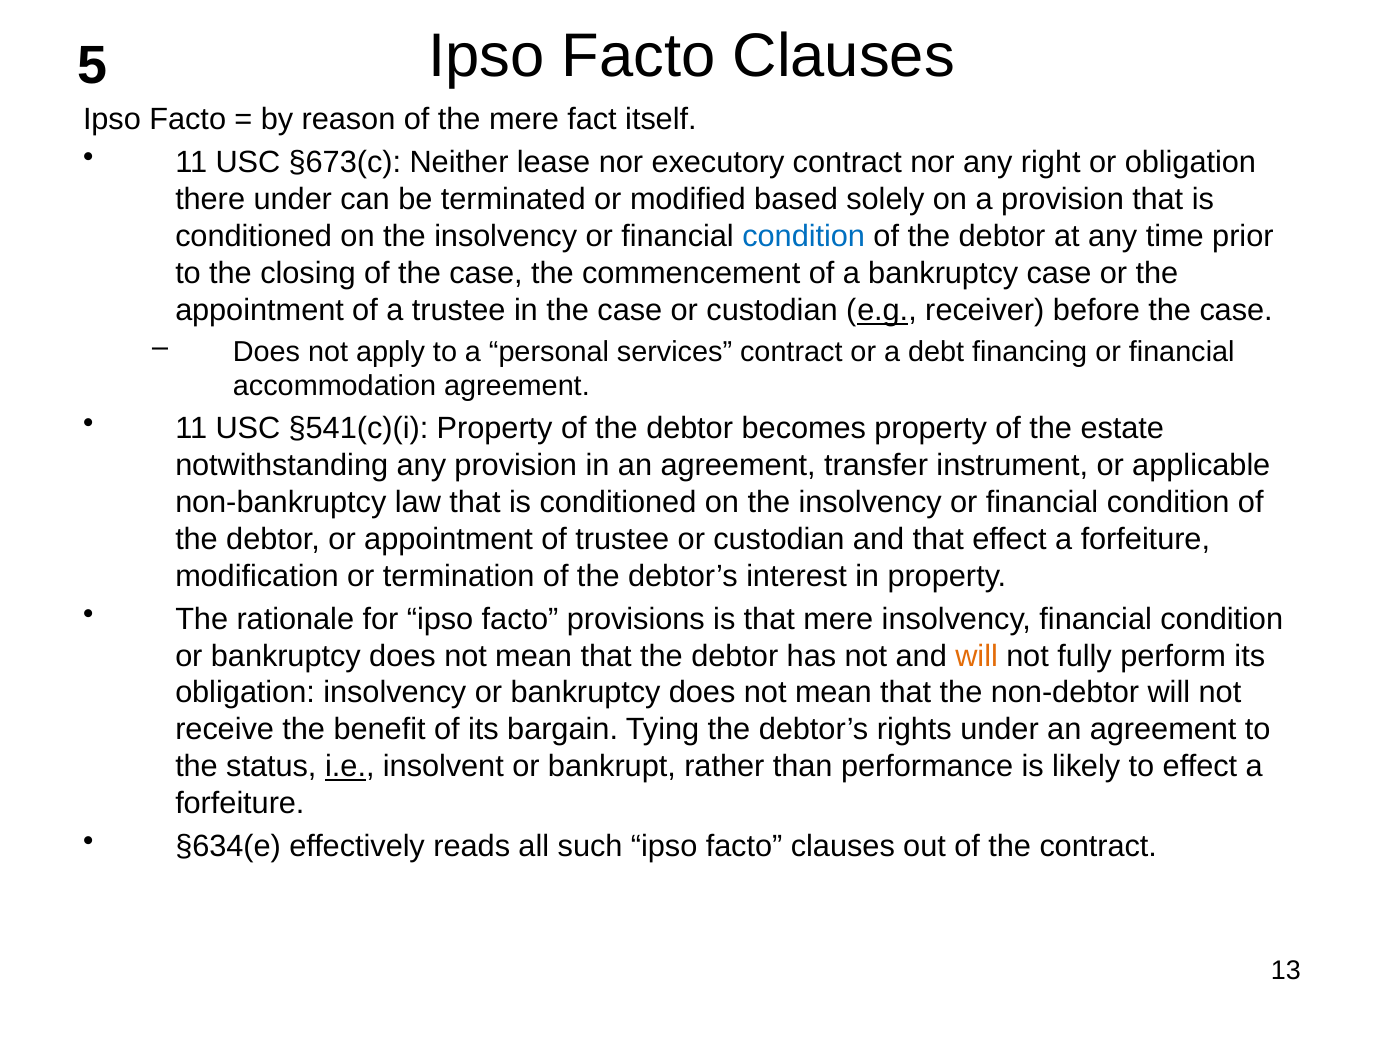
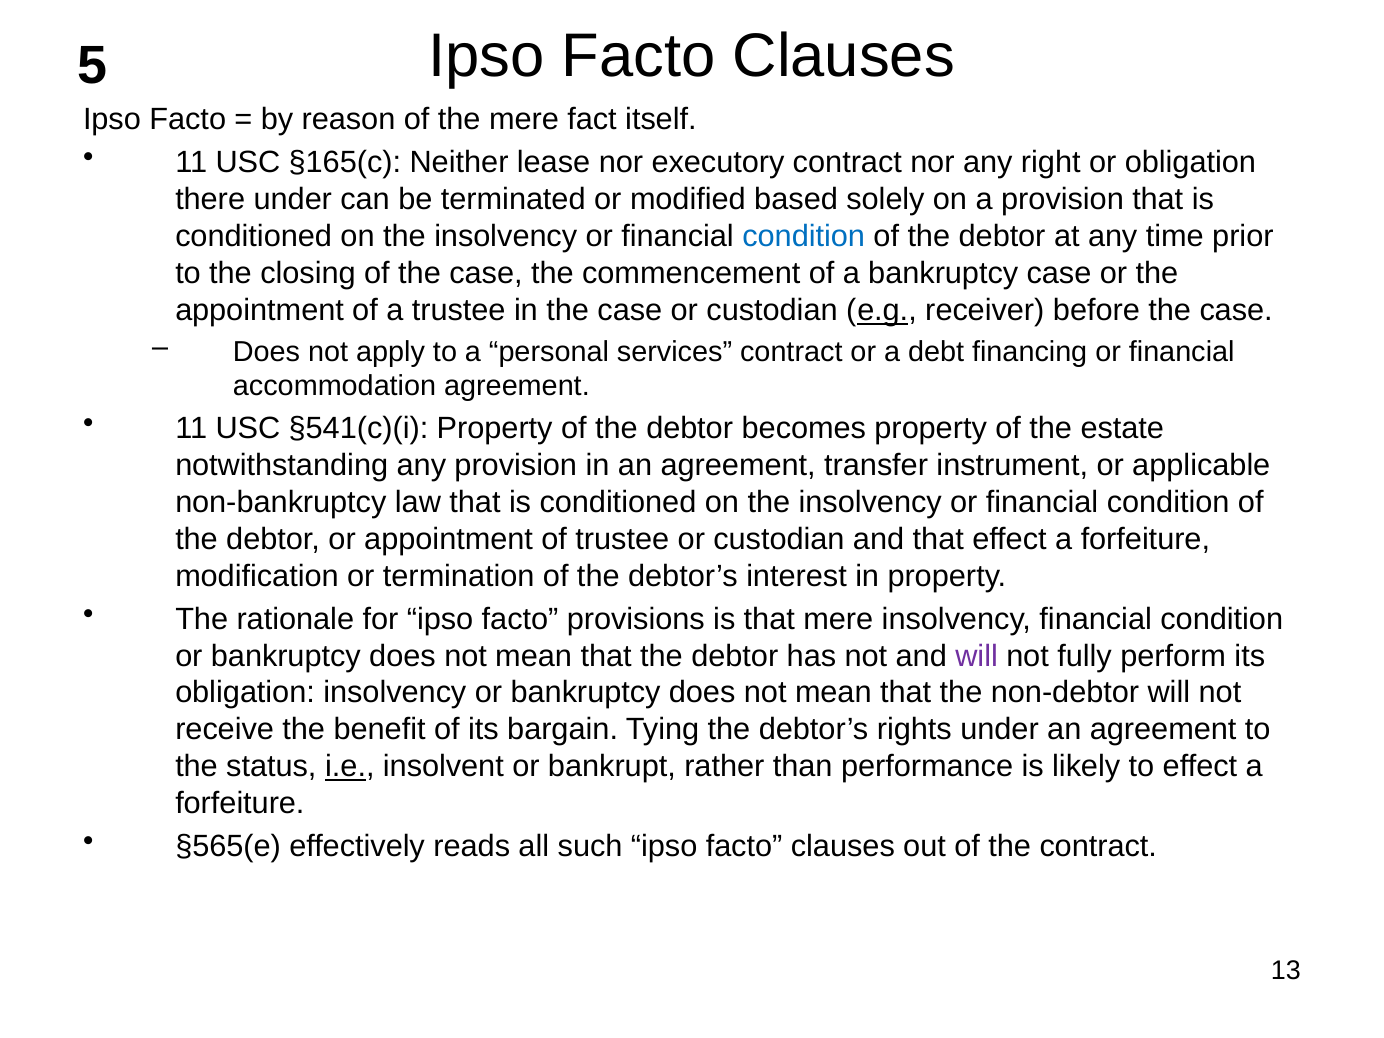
§673(c: §673(c -> §165(c
will at (977, 656) colour: orange -> purple
§634(e: §634(e -> §565(e
